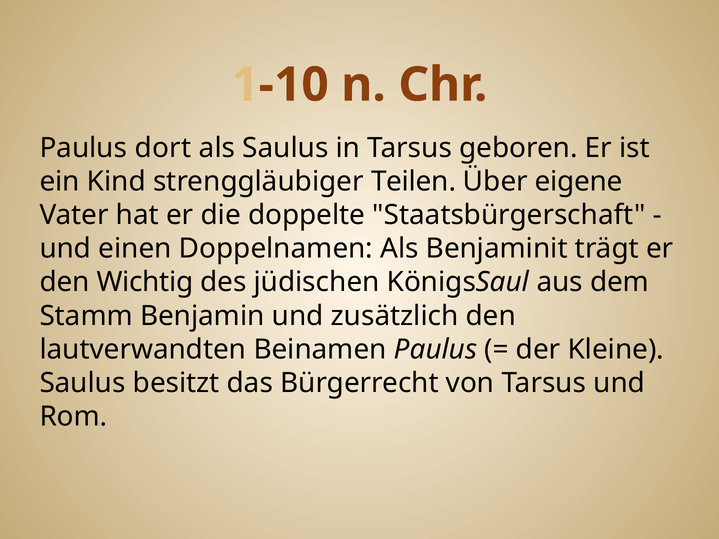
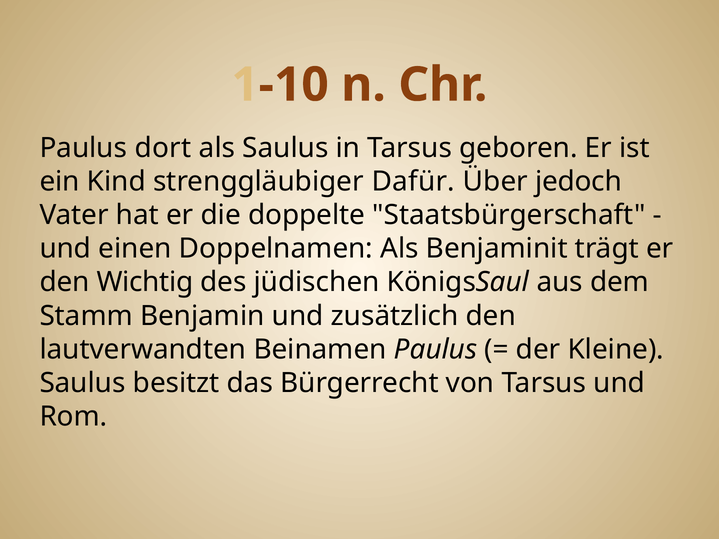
Teilen: Teilen -> Dafür
eigene: eigene -> jedoch
